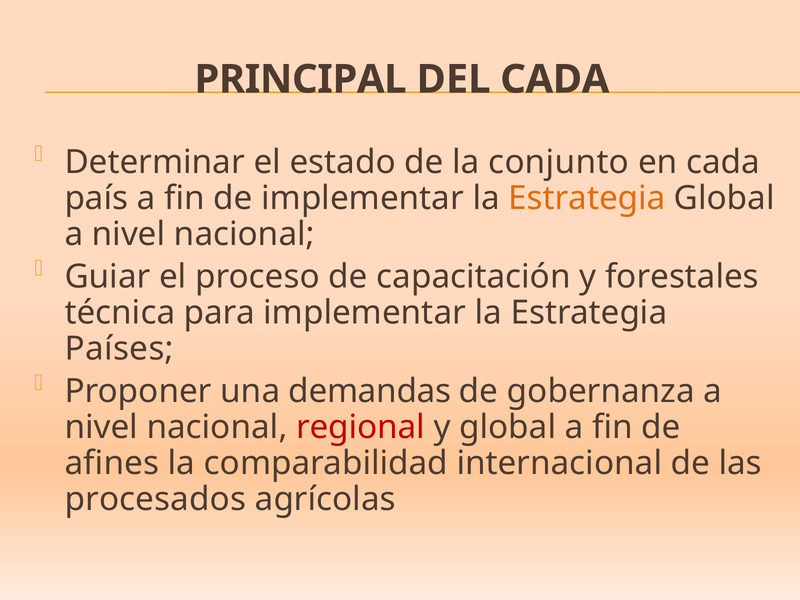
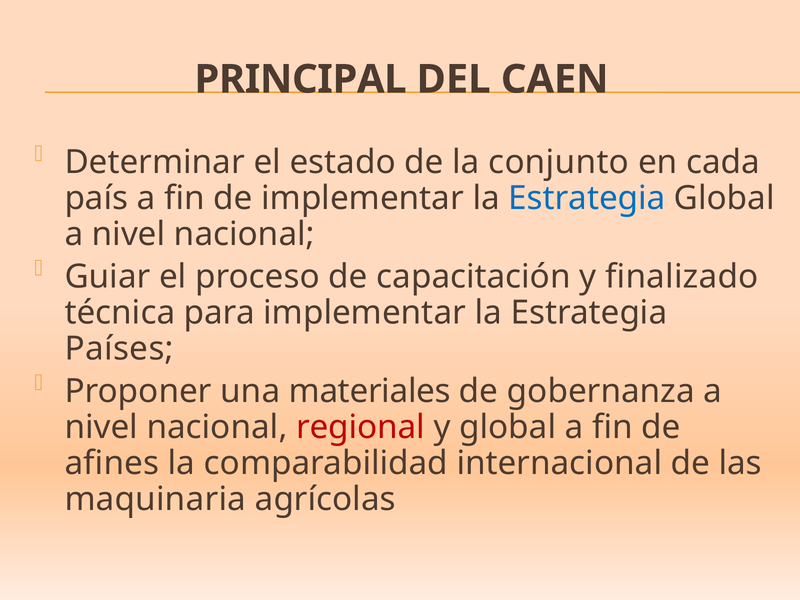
DEL CADA: CADA -> CAEN
Estrategia at (587, 198) colour: orange -> blue
forestales: forestales -> finalizado
demandas: demandas -> materiales
procesados: procesados -> maquinaria
